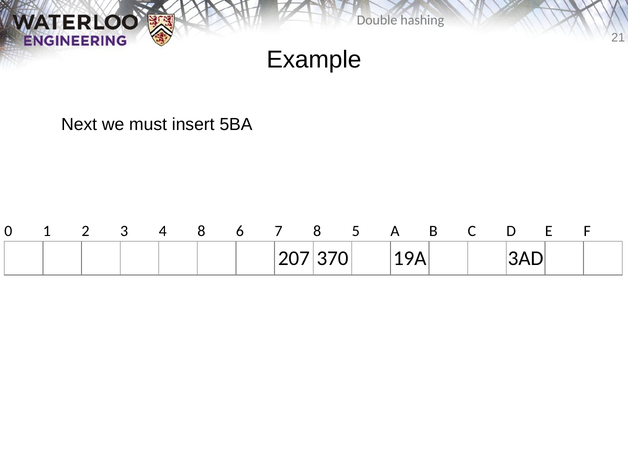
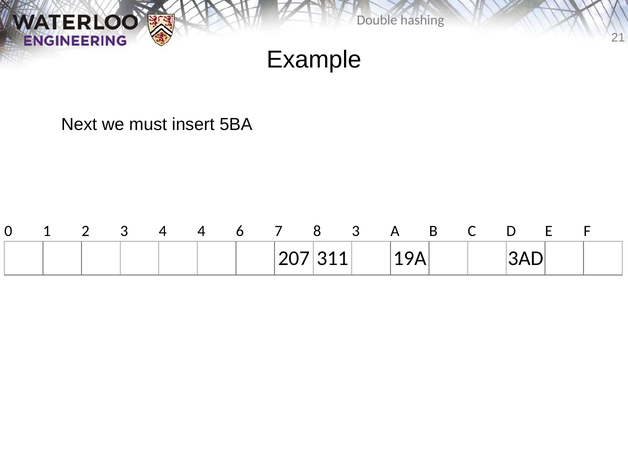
4 8: 8 -> 4
8 5: 5 -> 3
370: 370 -> 311
